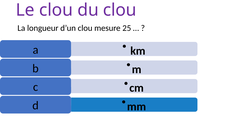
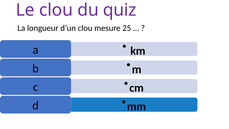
du clou: clou -> quiz
